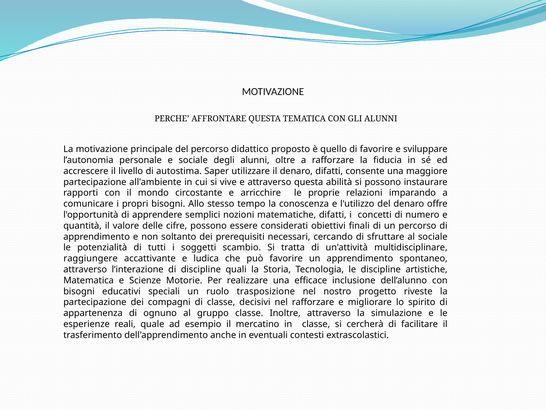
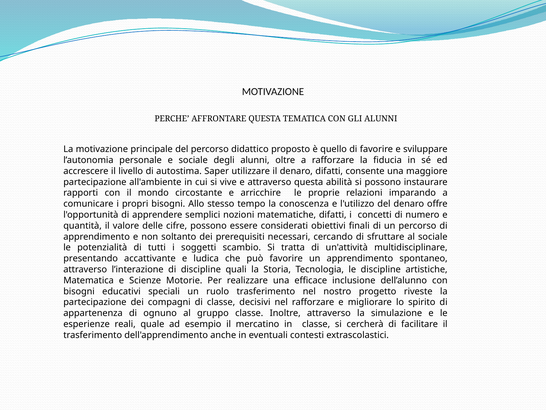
raggiungere: raggiungere -> presentando
ruolo trasposizione: trasposizione -> trasferimento
